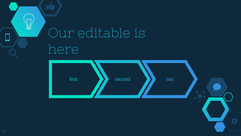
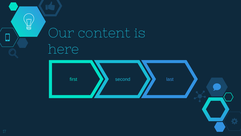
editable: editable -> content
